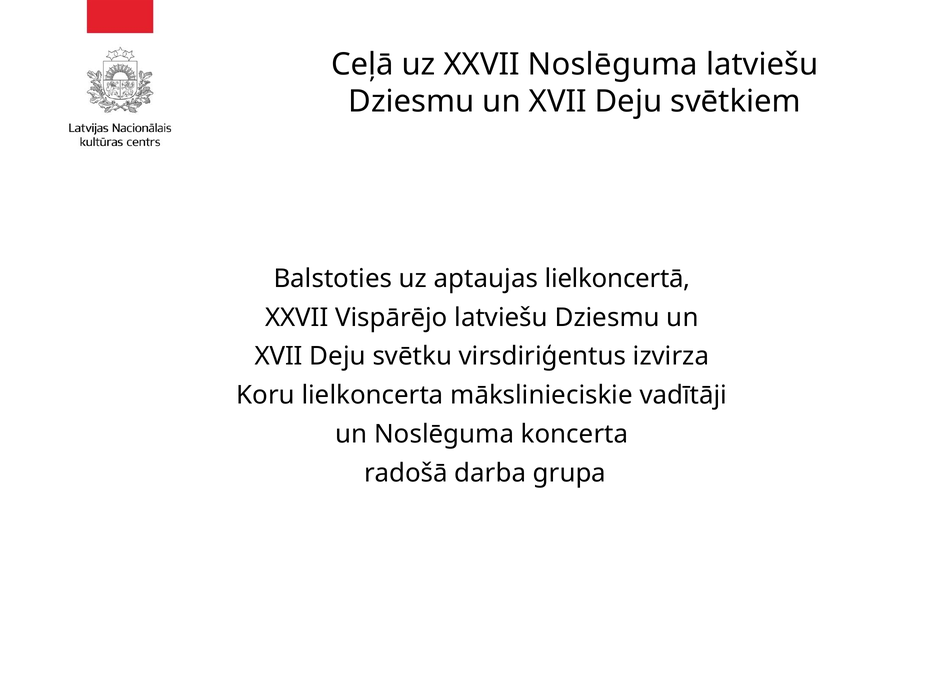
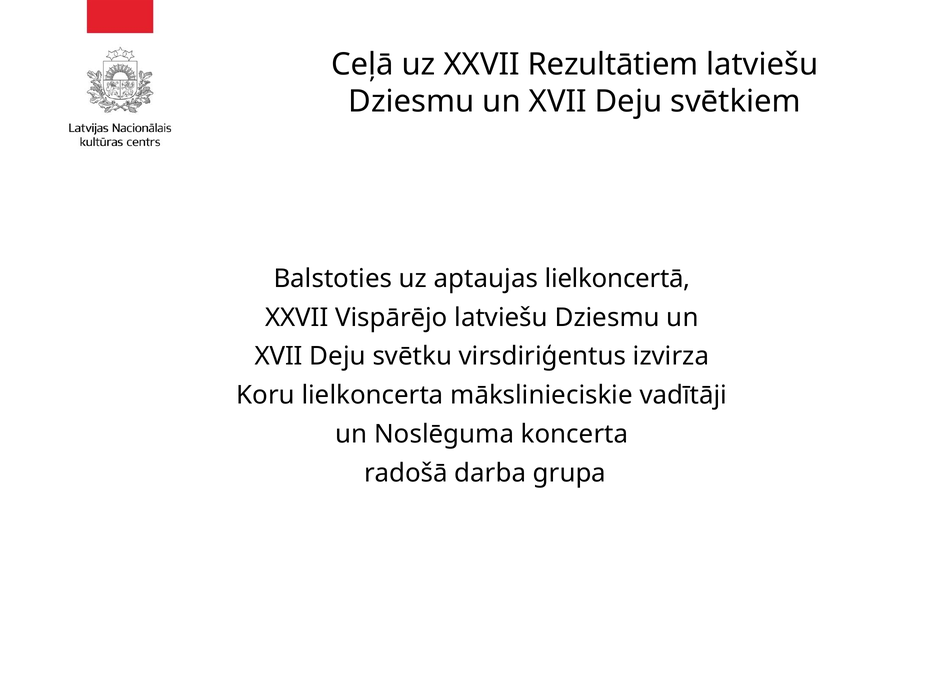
XXVII Noslēguma: Noslēguma -> Rezultātiem
